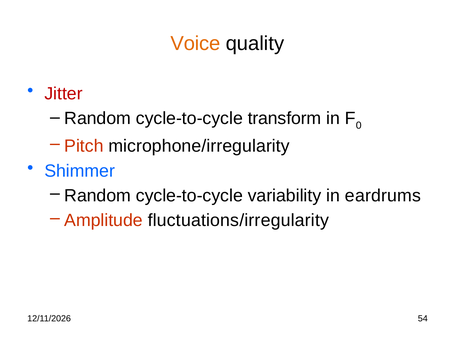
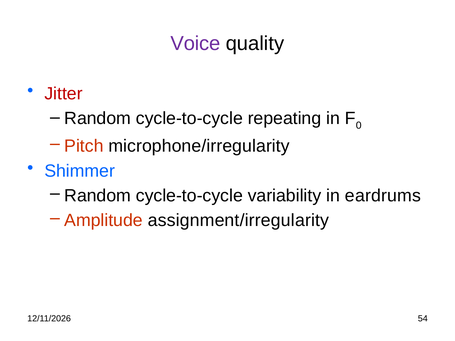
Voice colour: orange -> purple
transform: transform -> repeating
fluctuations/irregularity: fluctuations/irregularity -> assignment/irregularity
